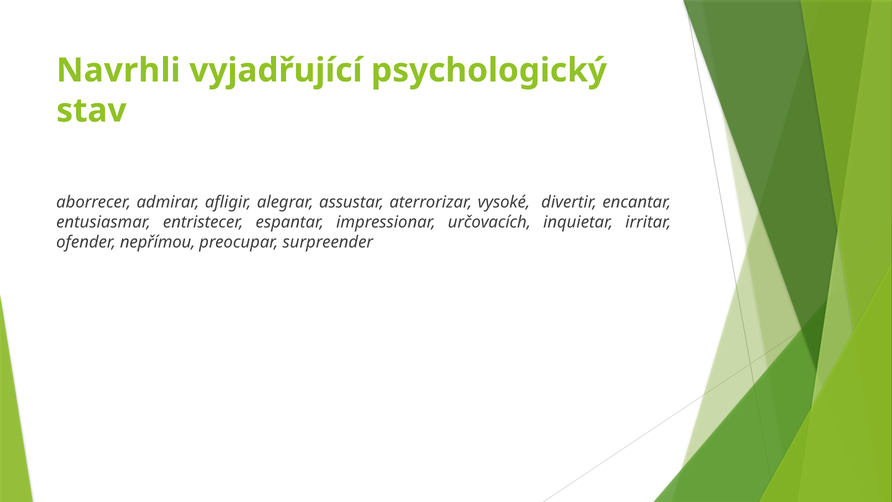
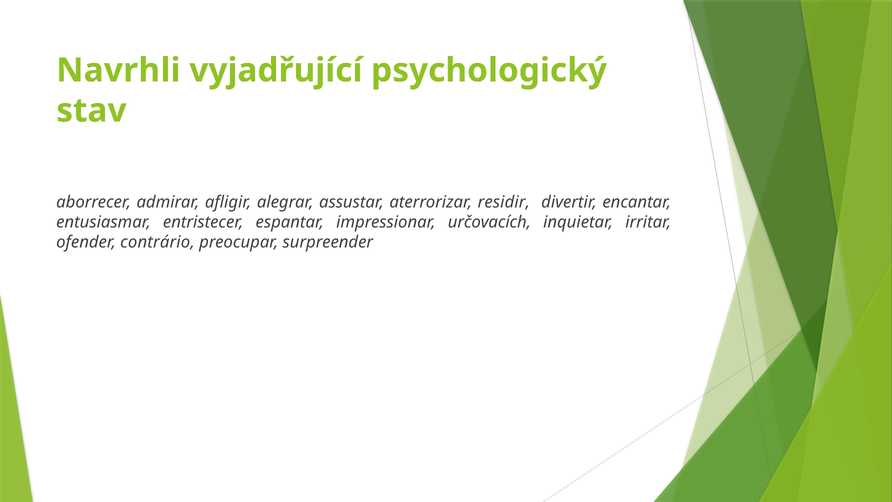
vysoké: vysoké -> residir
nepřímou: nepřímou -> contrário
